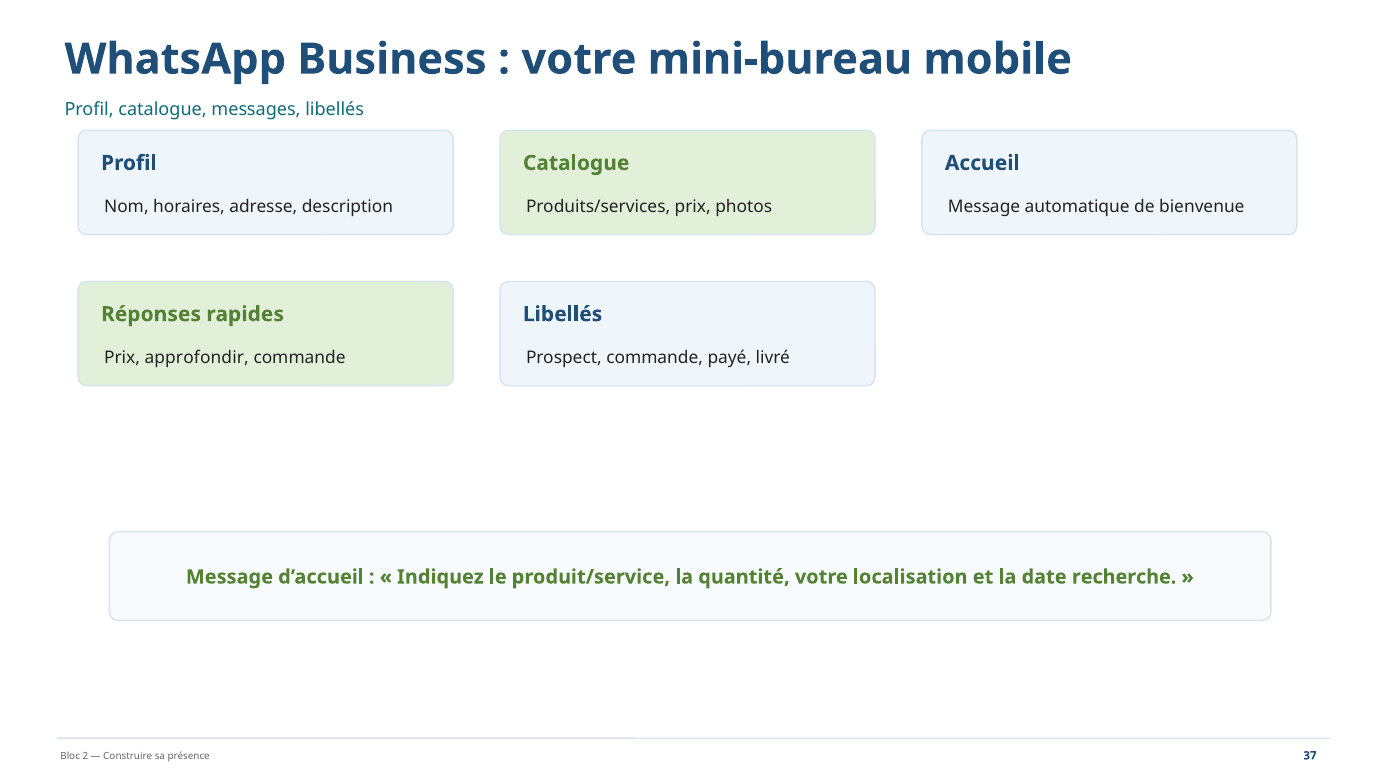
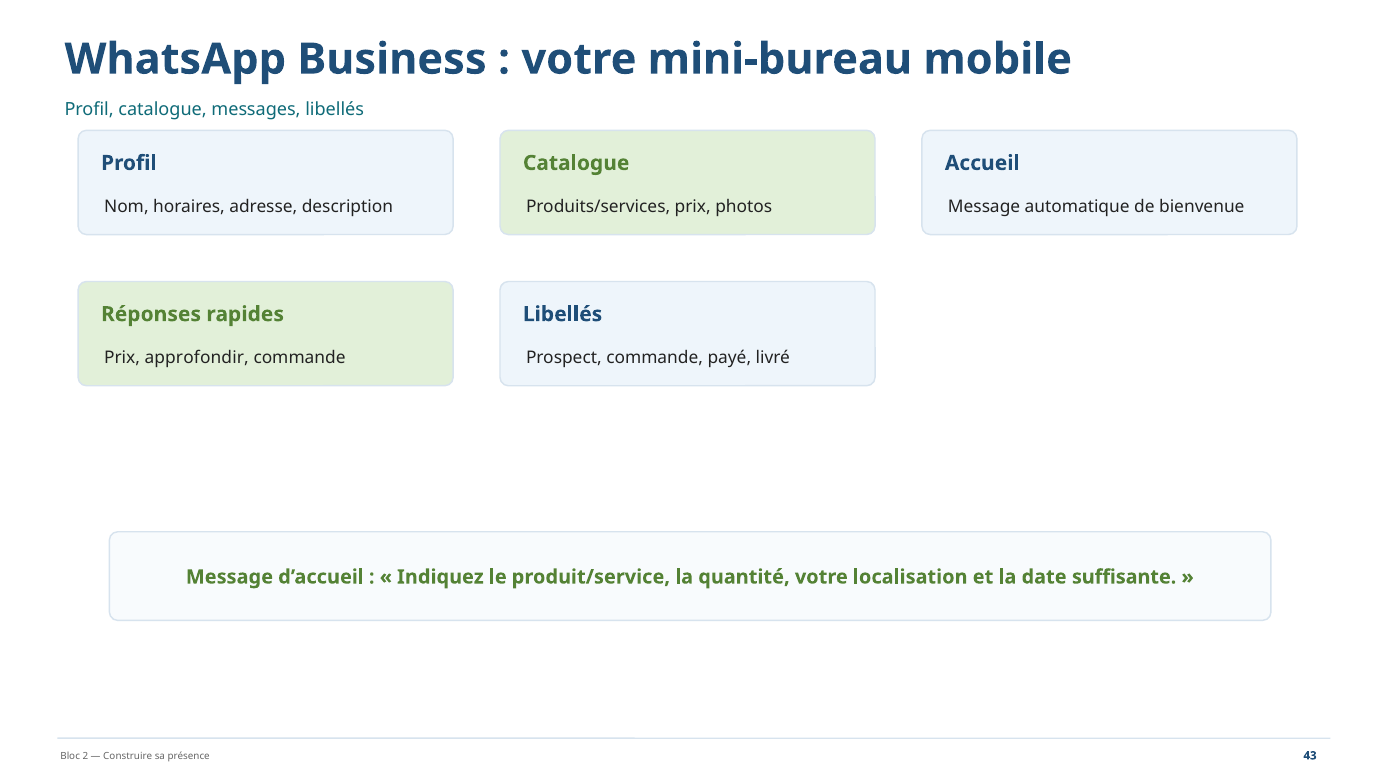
recherche: recherche -> suffisante
37: 37 -> 43
